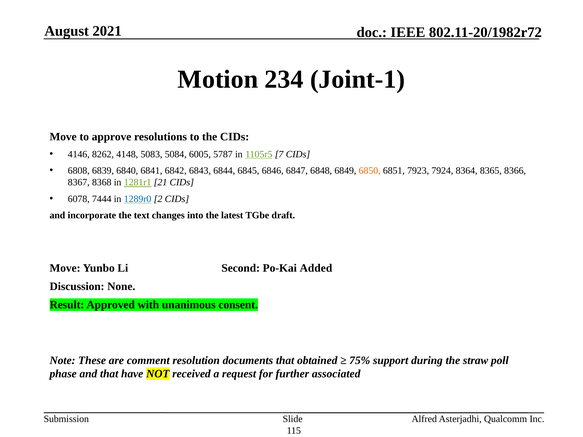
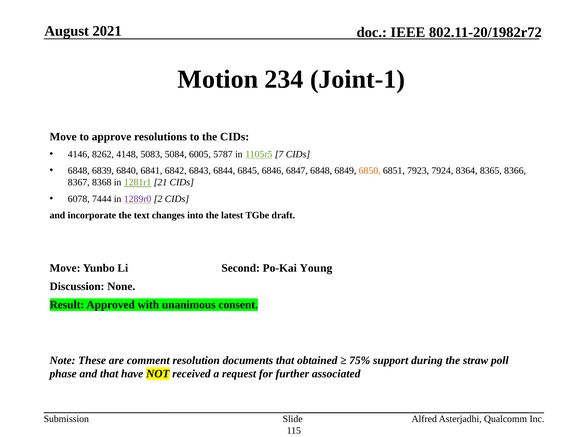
6808 at (79, 171): 6808 -> 6848
1289r0 colour: blue -> purple
Added: Added -> Young
